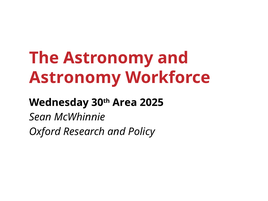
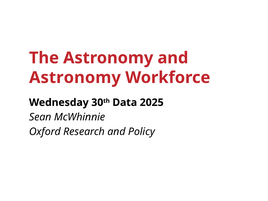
Area: Area -> Data
